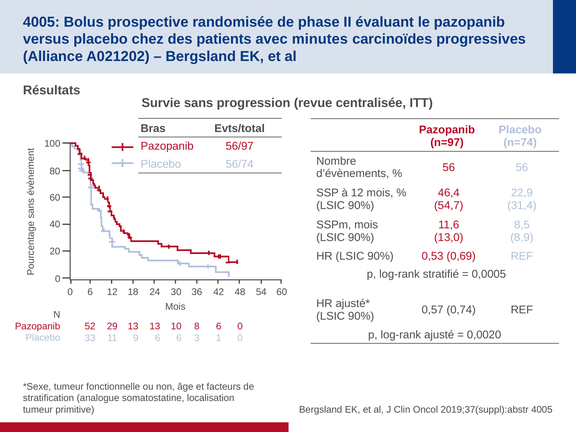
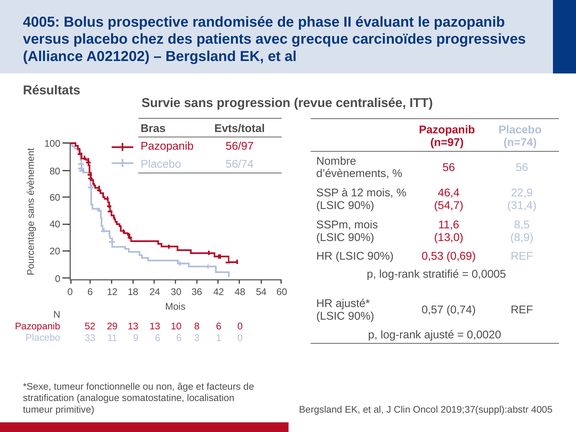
minutes: minutes -> grecque
